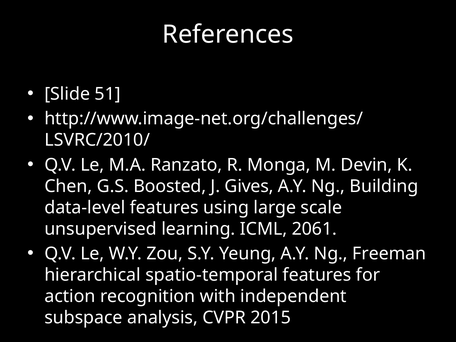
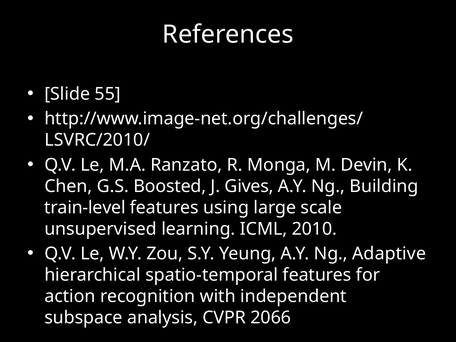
51: 51 -> 55
data-level: data-level -> train-level
2061: 2061 -> 2010
Freeman: Freeman -> Adaptive
2015: 2015 -> 2066
